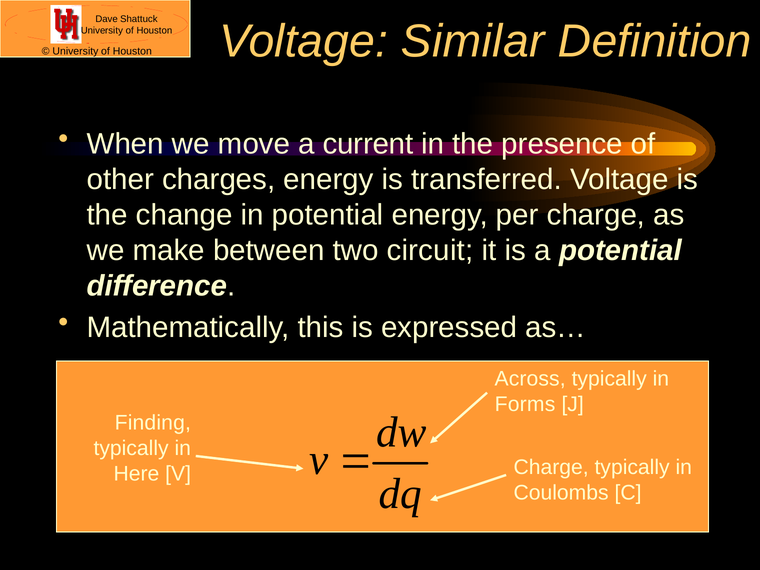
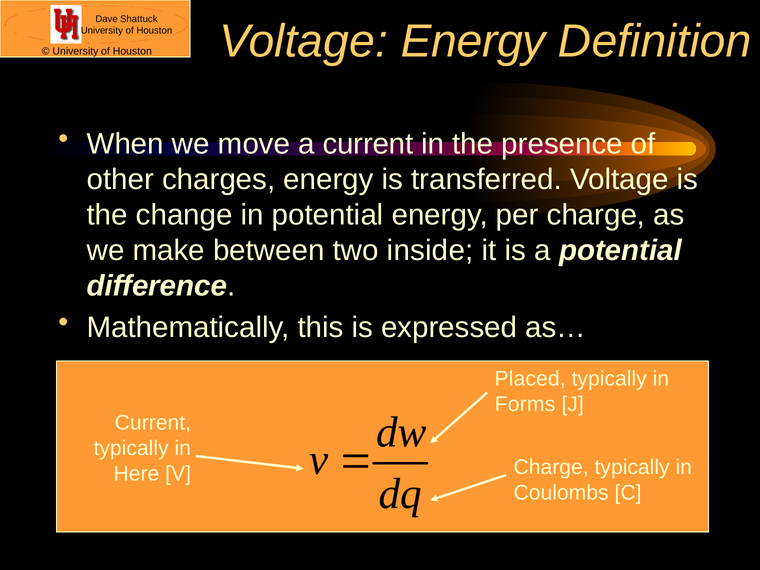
Voltage Similar: Similar -> Energy
circuit: circuit -> inside
Across: Across -> Placed
Finding at (153, 423): Finding -> Current
